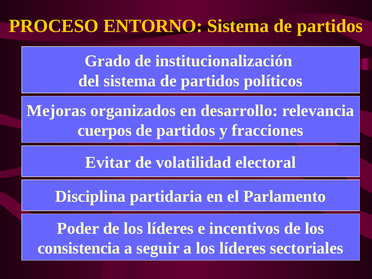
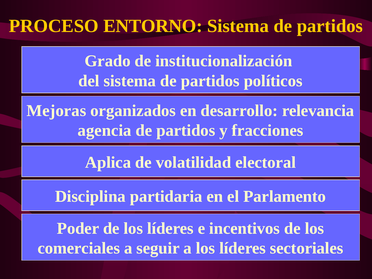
cuerpos: cuerpos -> agencia
Evitar: Evitar -> Aplica
consistencia: consistencia -> comerciales
